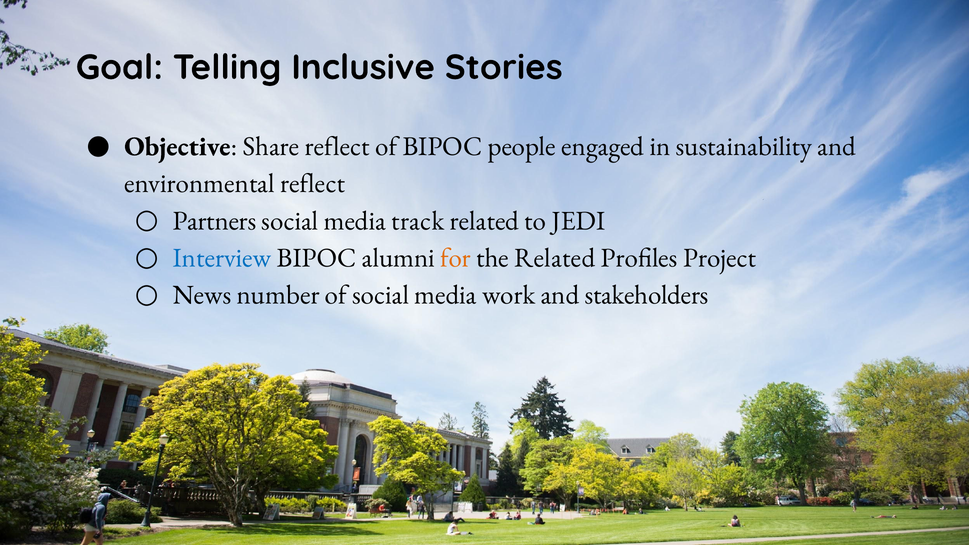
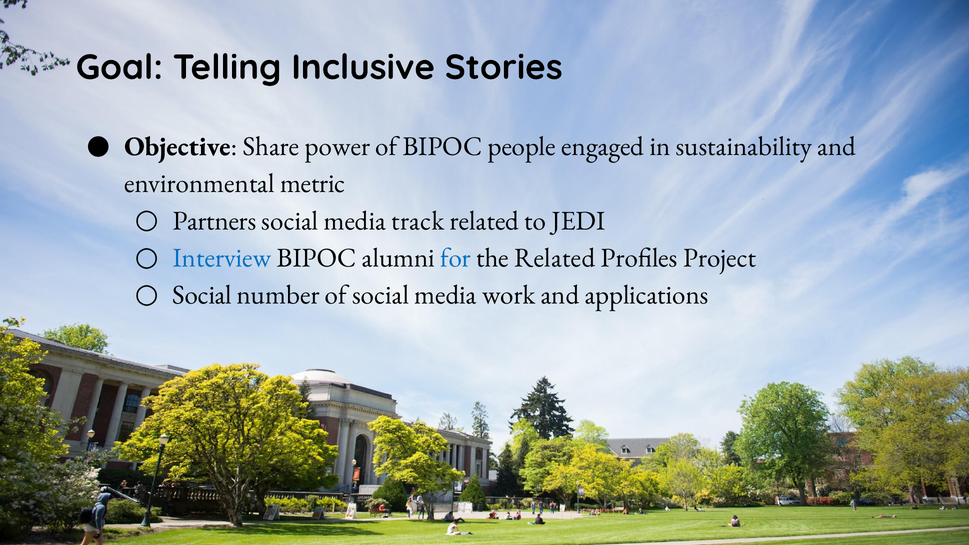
Share reflect: reflect -> power
environmental reflect: reflect -> metric
for colour: orange -> blue
News at (202, 295): News -> Social
stakeholders: stakeholders -> applications
